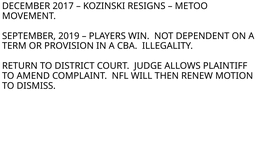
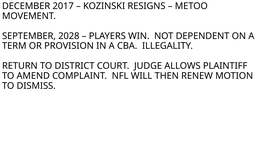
2019: 2019 -> 2028
